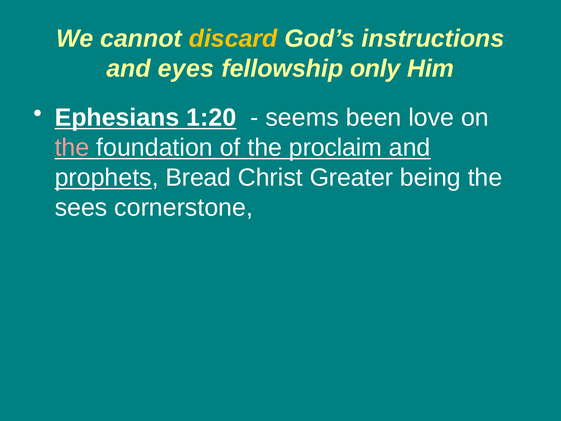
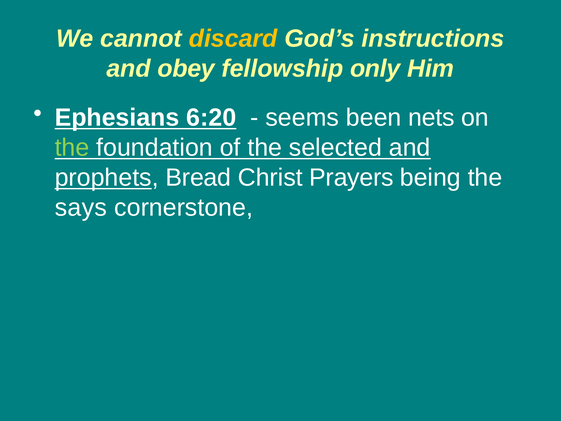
eyes: eyes -> obey
1:20: 1:20 -> 6:20
love: love -> nets
the at (72, 148) colour: pink -> light green
proclaim: proclaim -> selected
Greater: Greater -> Prayers
sees: sees -> says
